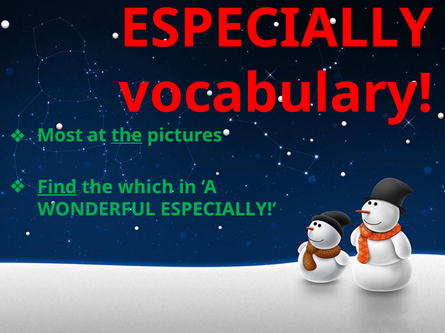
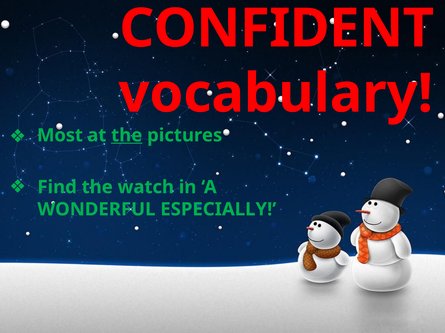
ESPECIALLY at (276, 29): ESPECIALLY -> CONFIDENT
Find underline: present -> none
which: which -> watch
